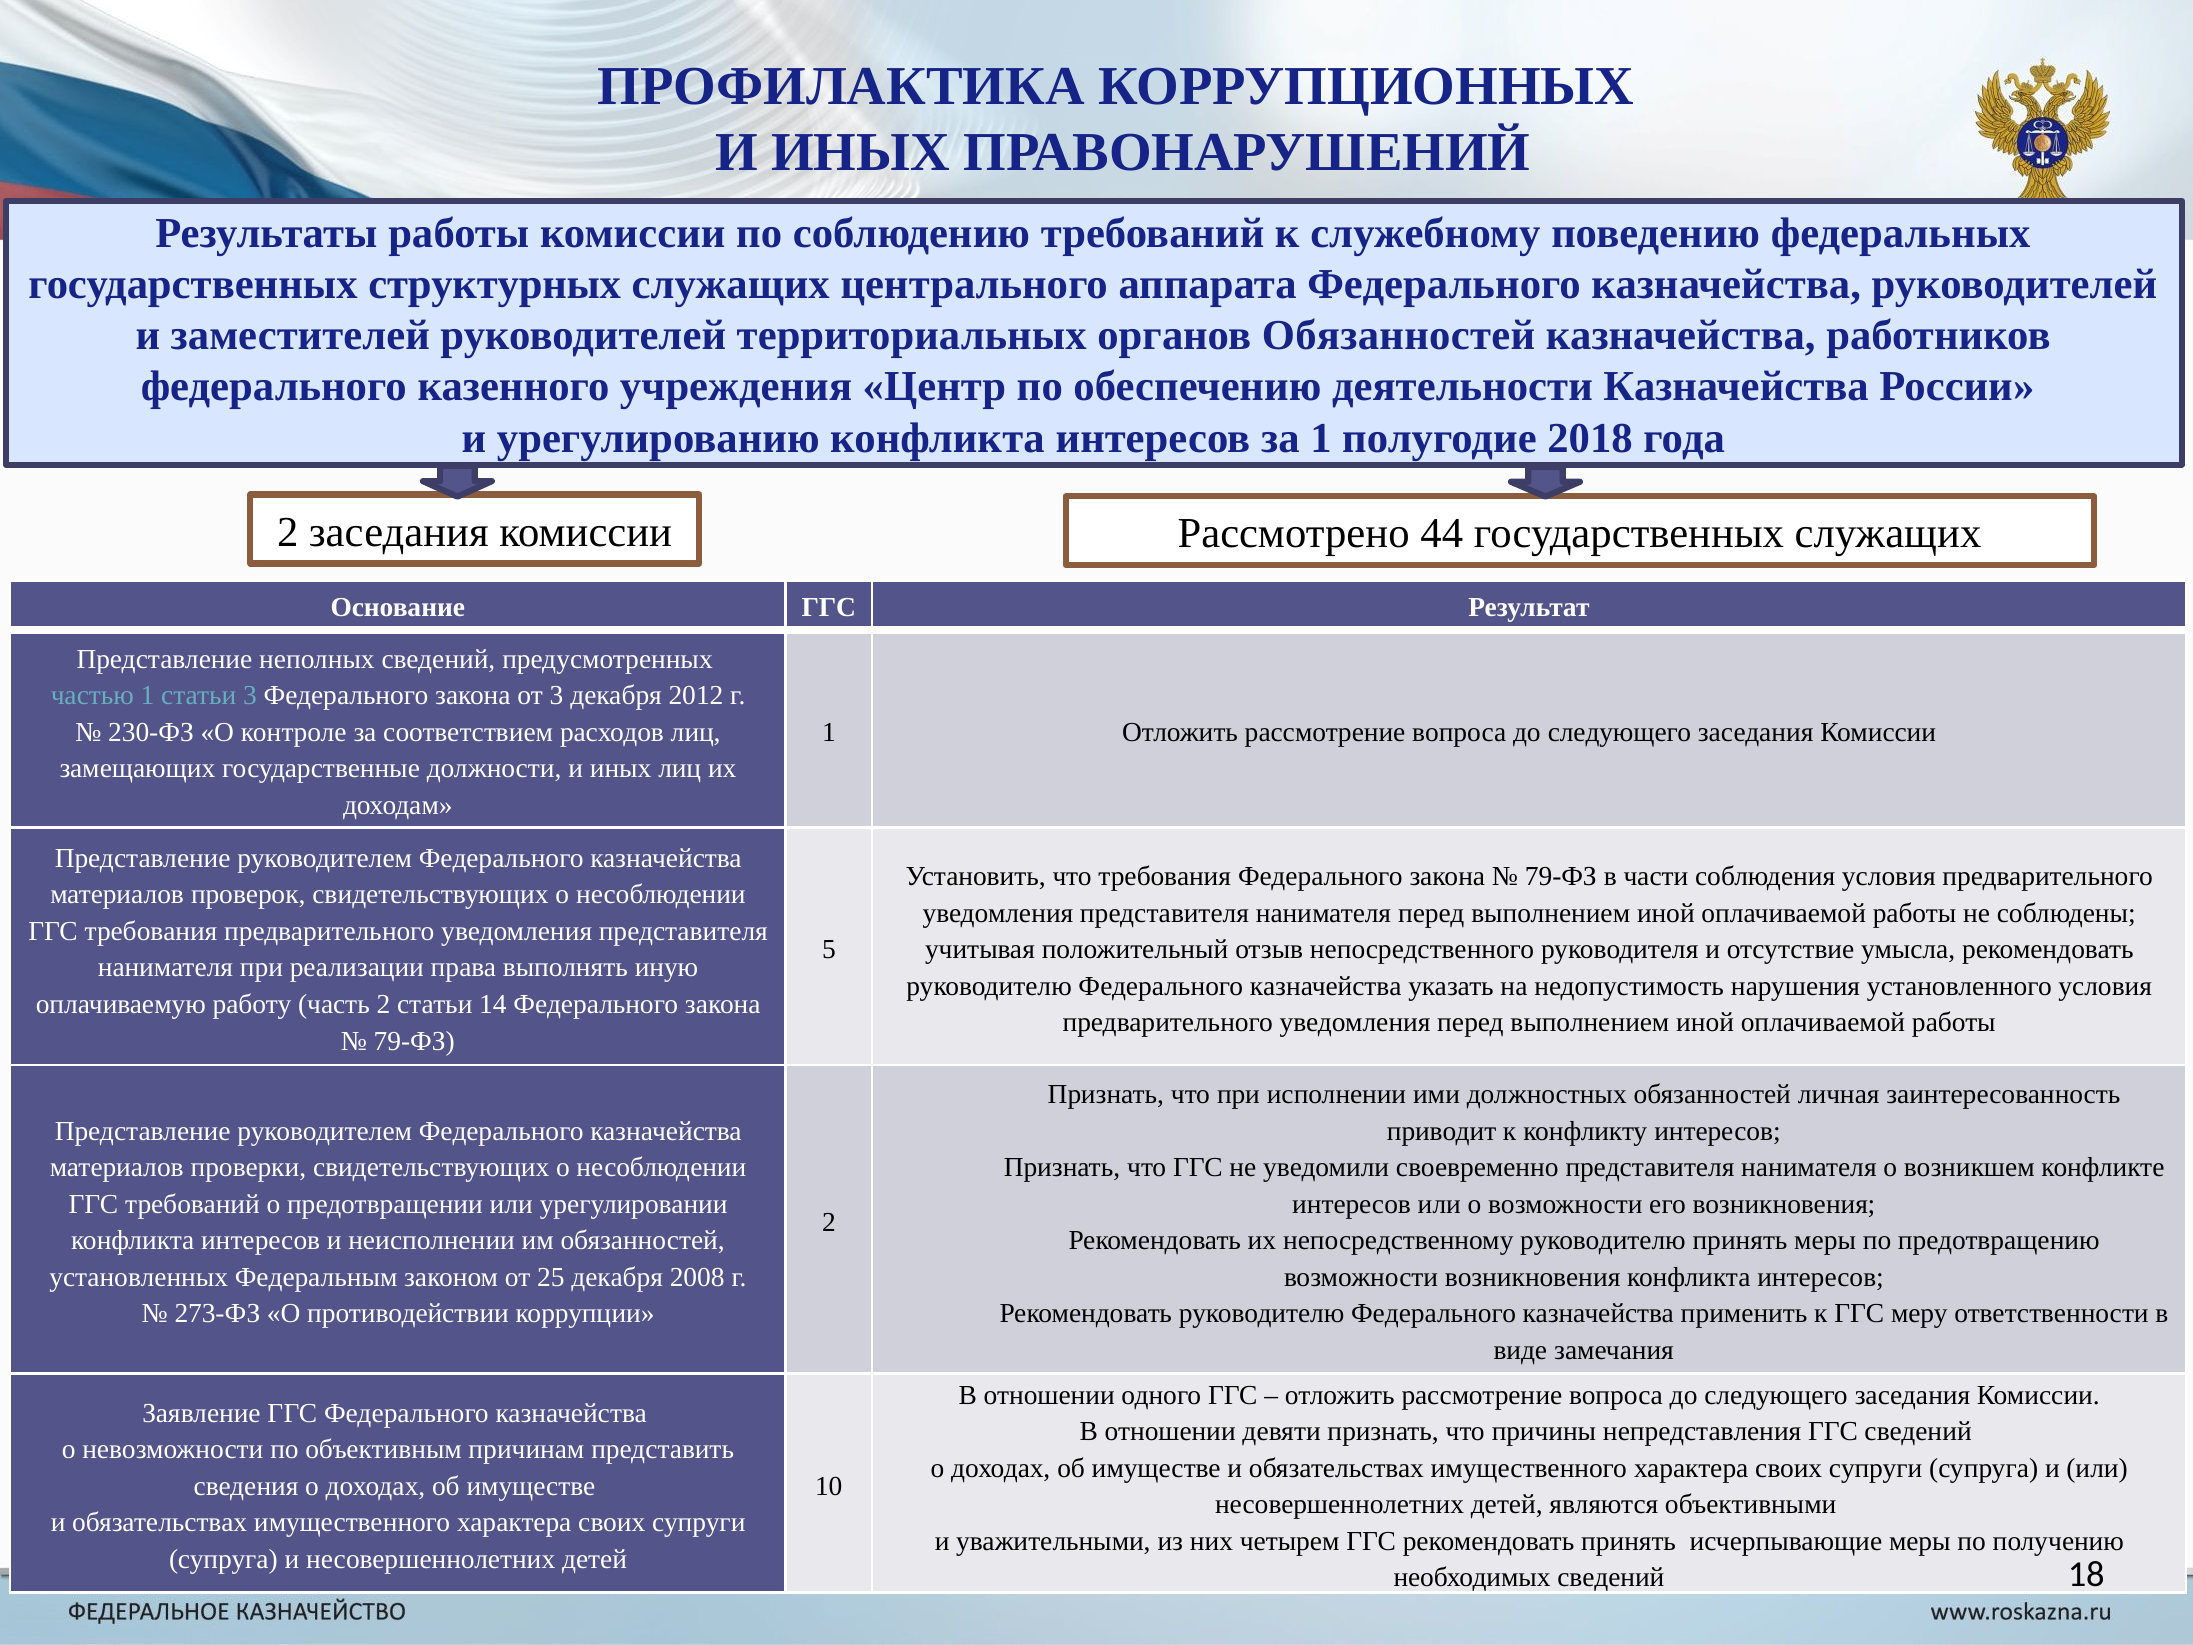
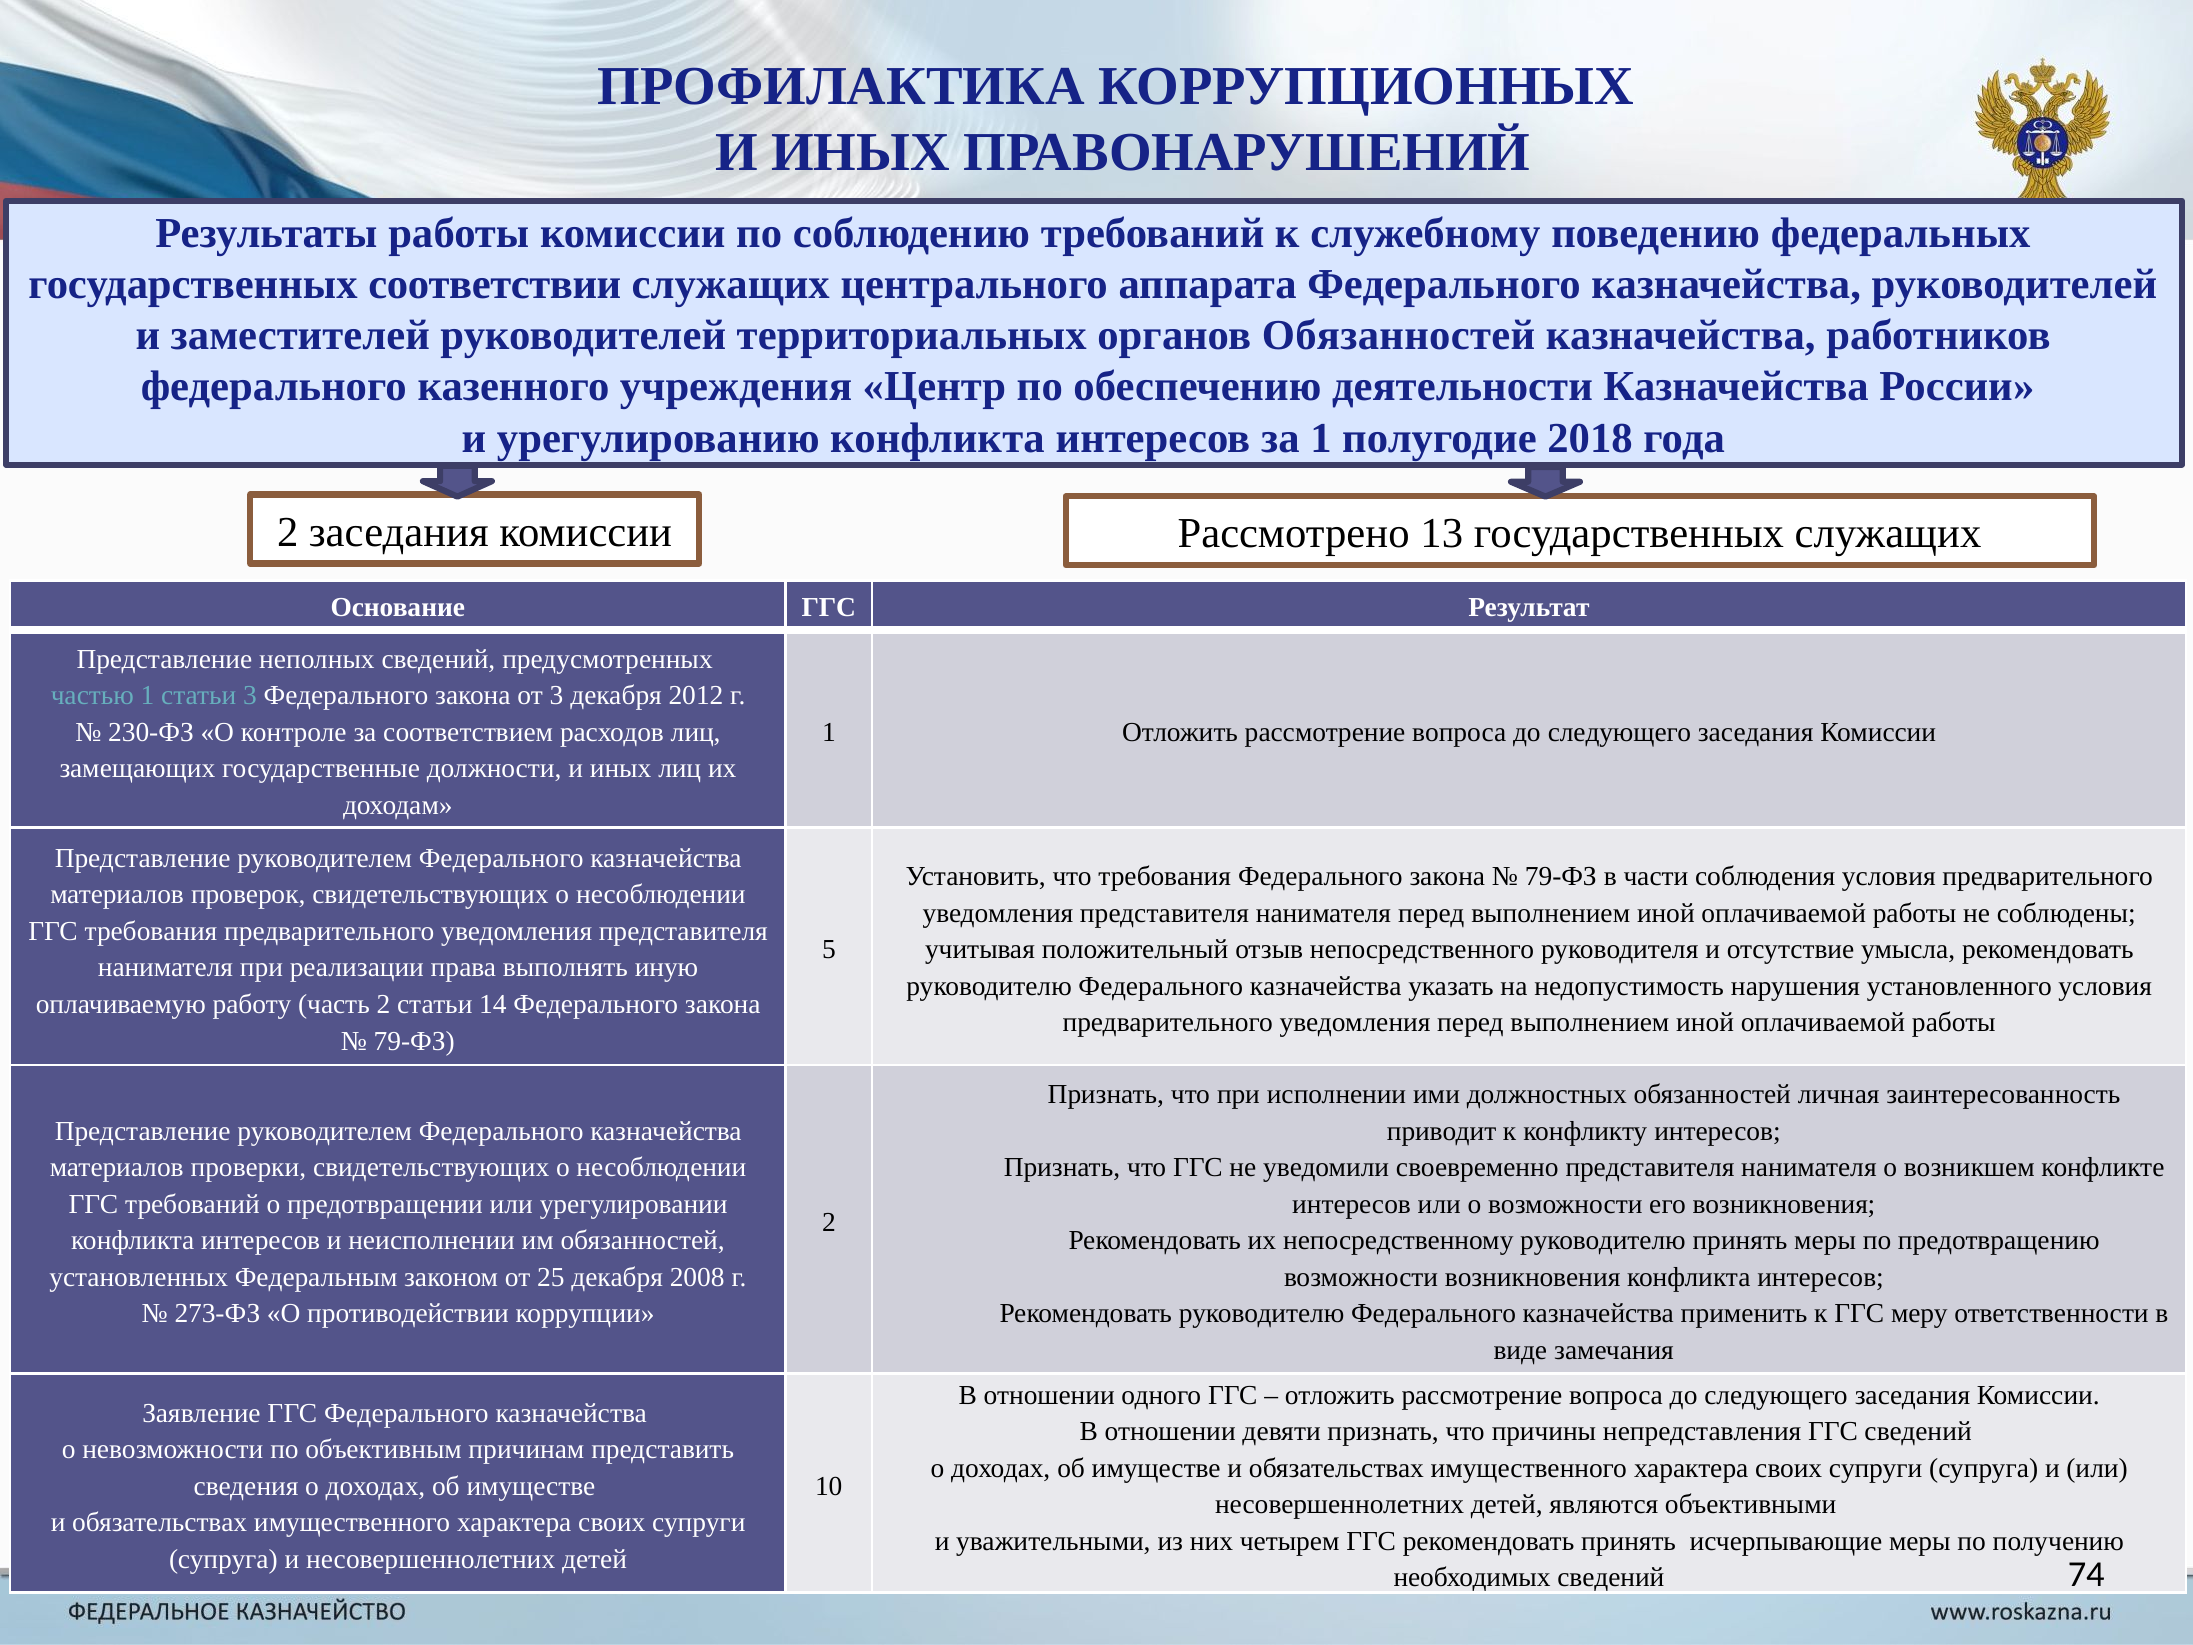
структурных: структурных -> соответствии
44: 44 -> 13
18: 18 -> 74
